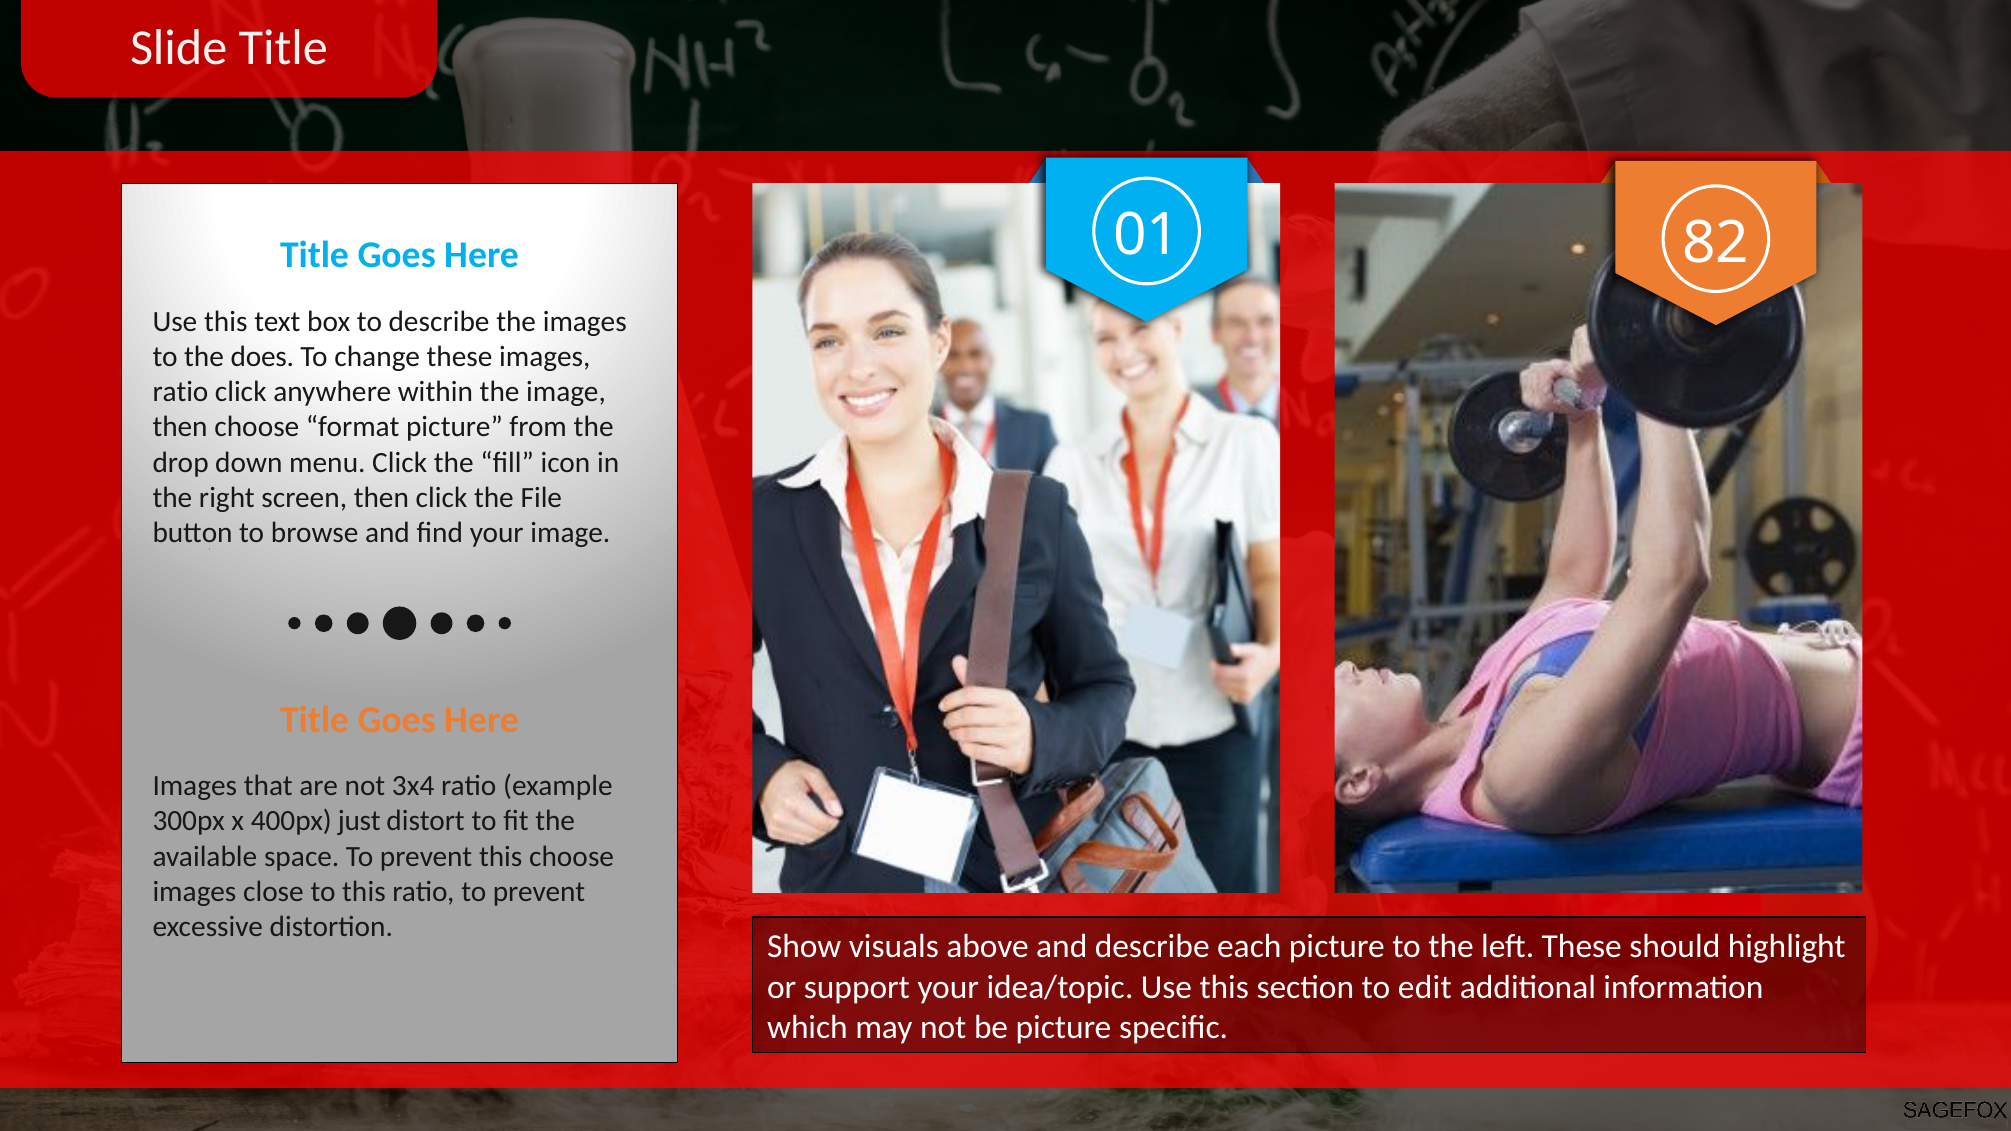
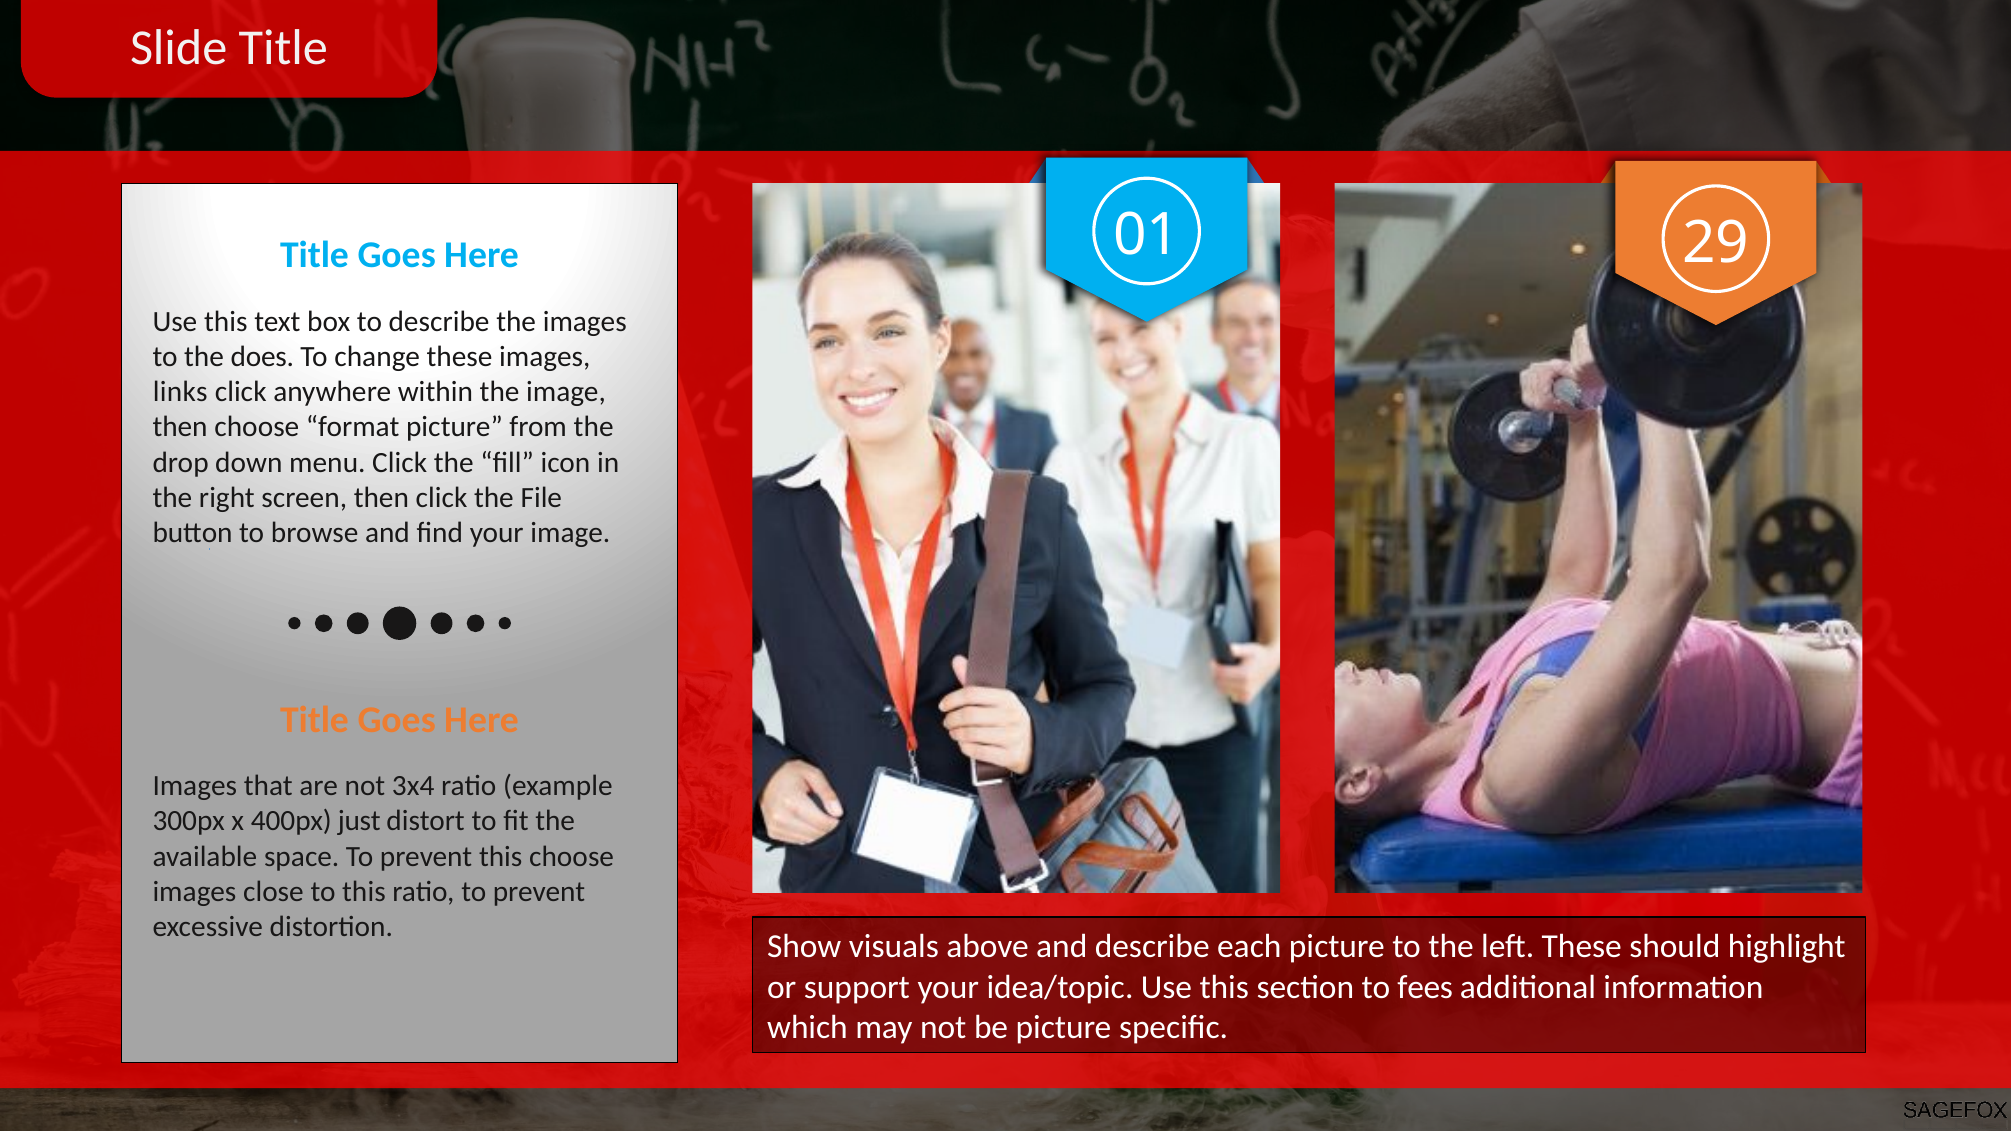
82: 82 -> 29
ratio at (180, 392): ratio -> links
edit: edit -> fees
